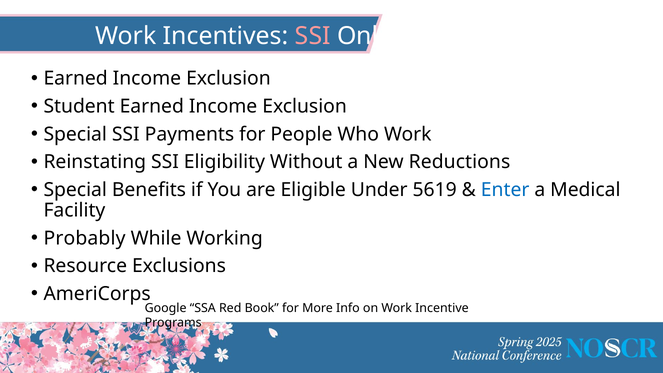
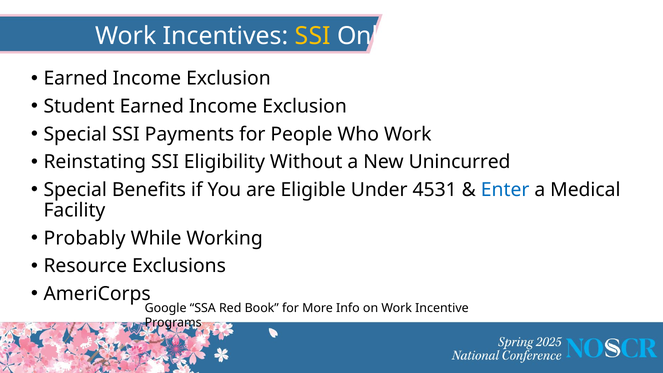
SSI at (313, 36) colour: pink -> yellow
Reductions: Reductions -> Unincurred
5619: 5619 -> 4531
